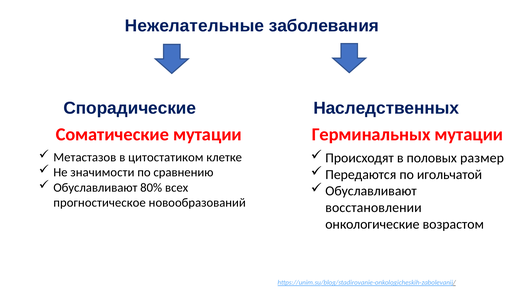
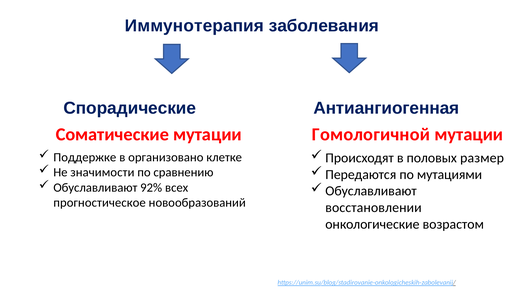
Нежелательные: Нежелательные -> Иммунотерапия
Наследственных: Наследственных -> Антиангиогенная
Герминальных: Герминальных -> Гомологичной
Метастазов: Метастазов -> Поддержке
цитостатиком: цитостатиком -> организовано
игольчатой: игольчатой -> мутациями
80%: 80% -> 92%
